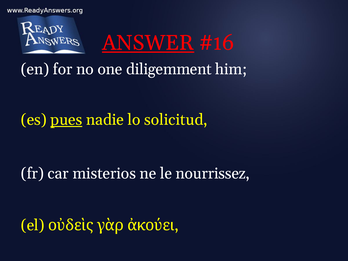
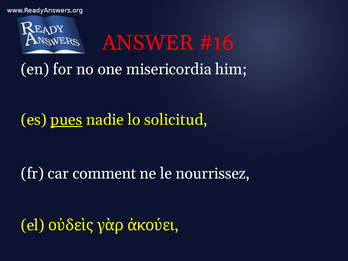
ANSWER underline: present -> none
diligemment: diligemment -> misericordia
misterios: misterios -> comment
